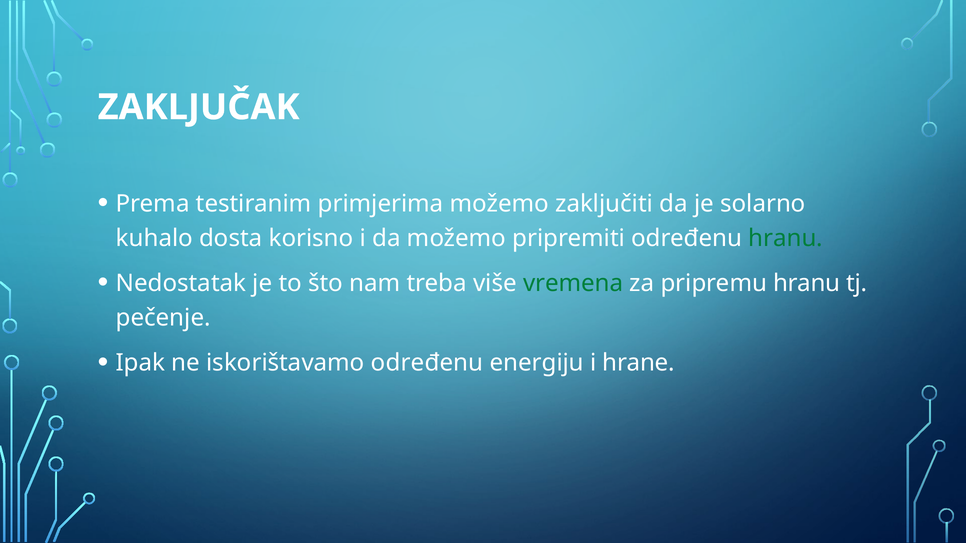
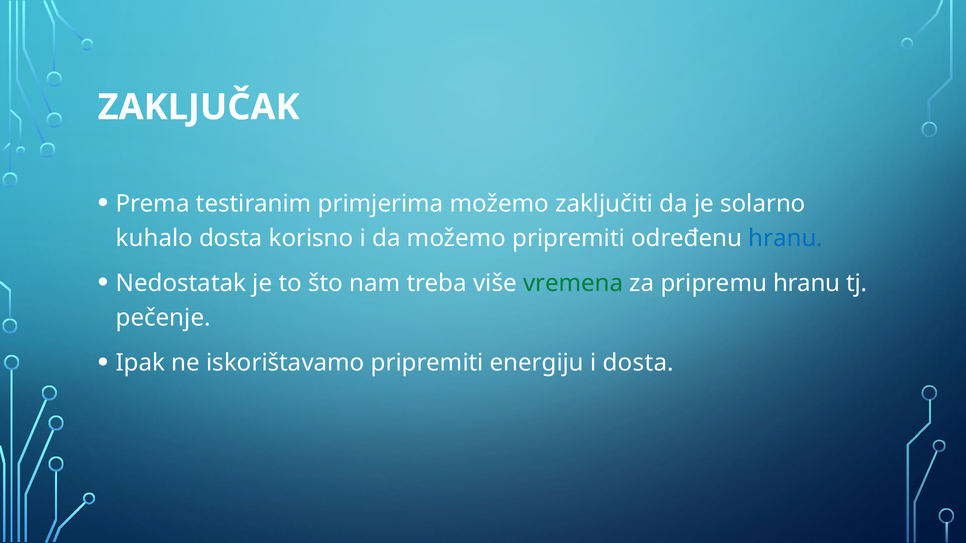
hranu at (786, 239) colour: green -> blue
iskorištavamo određenu: određenu -> pripremiti
i hrane: hrane -> dosta
